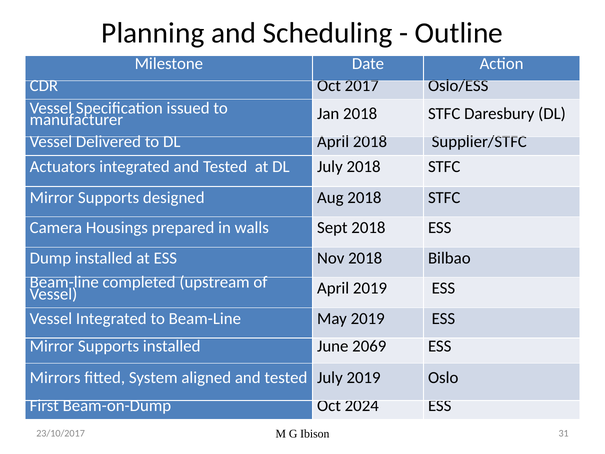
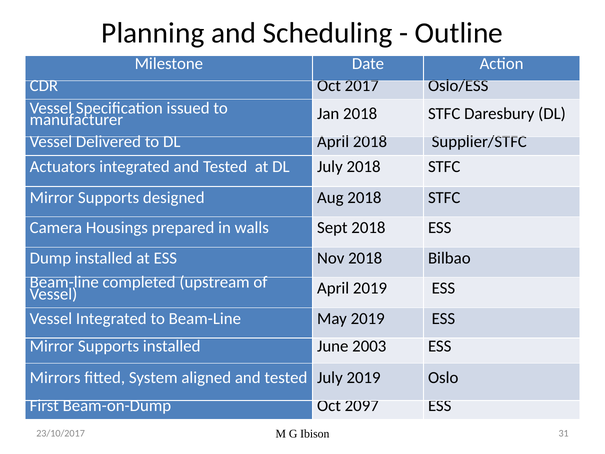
2069: 2069 -> 2003
2024: 2024 -> 2097
